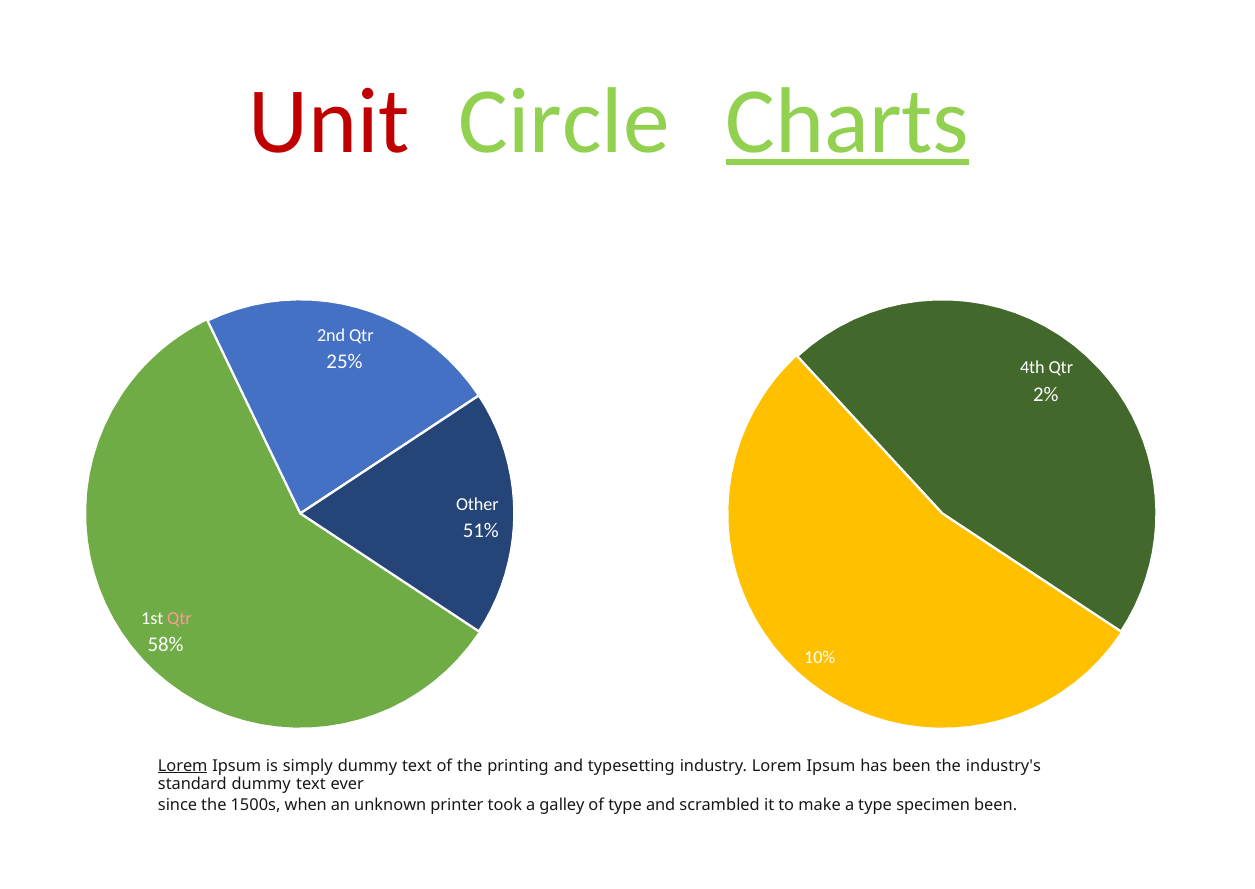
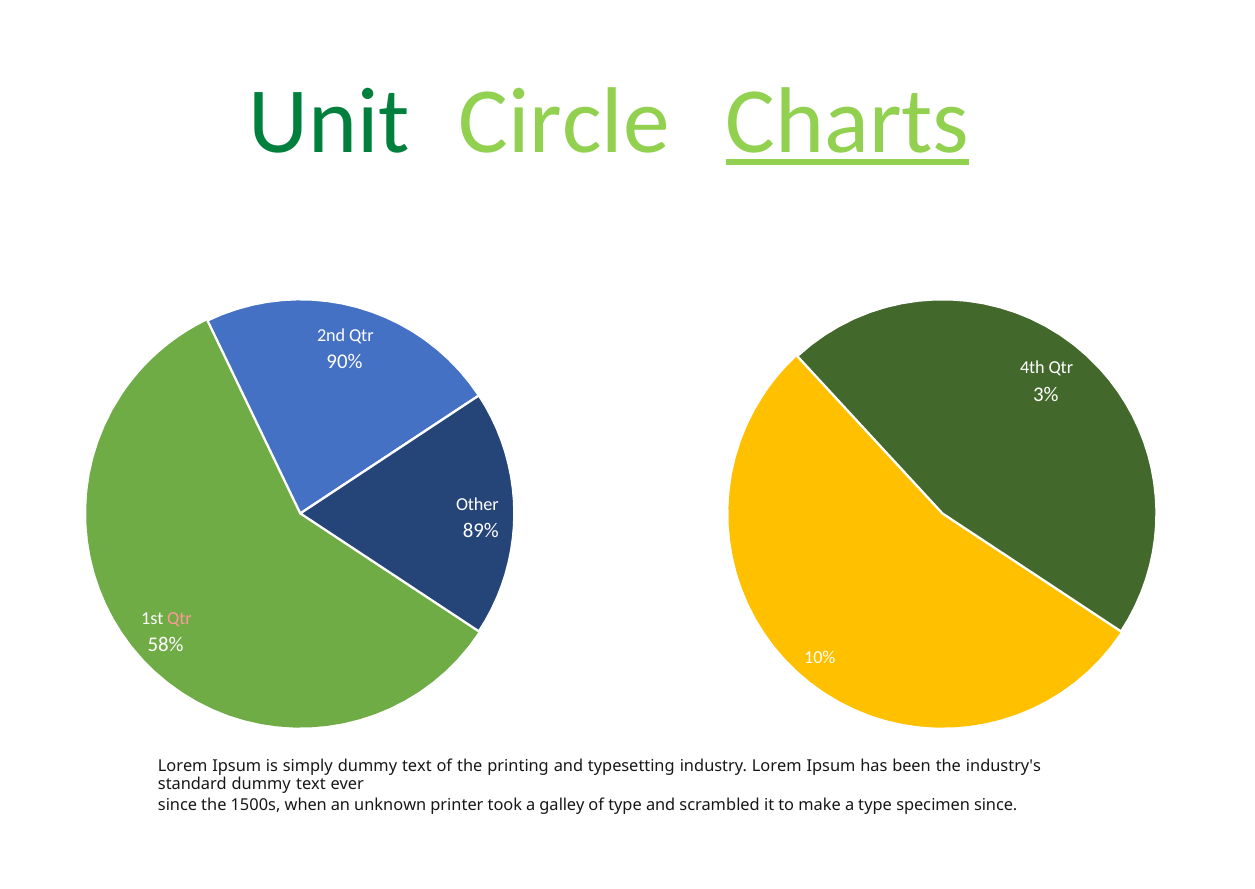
Unit colour: red -> green
25%: 25% -> 90%
2%: 2% -> 3%
51%: 51% -> 89%
Lorem at (183, 765) underline: present -> none
specimen been: been -> since
